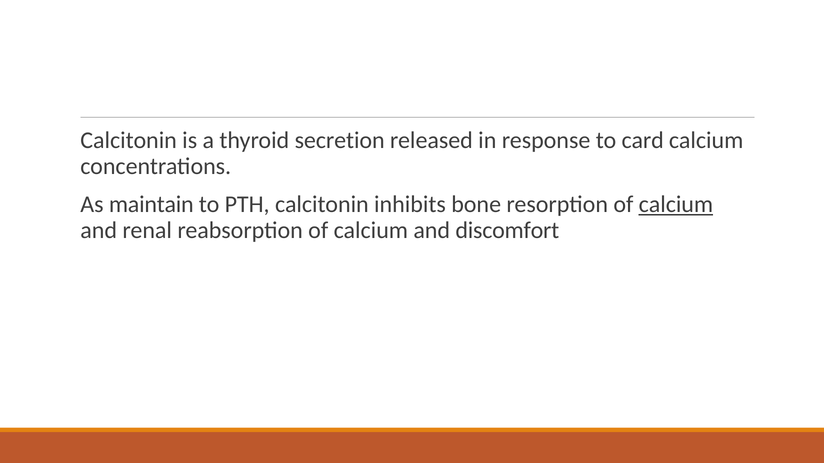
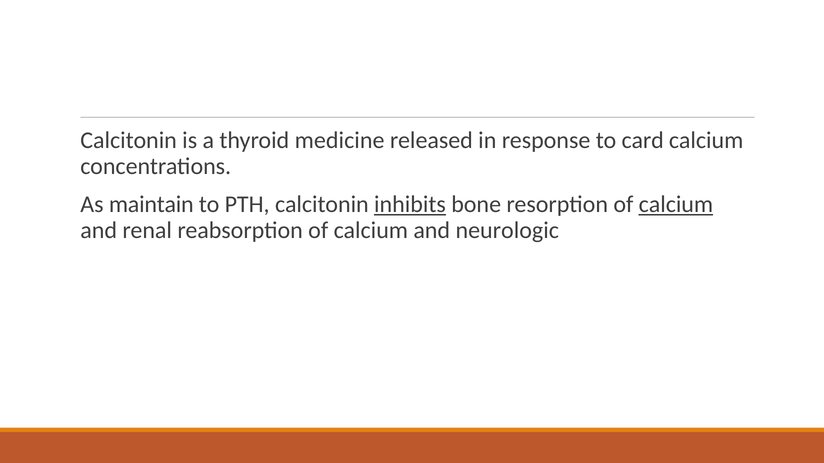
secretion: secretion -> medicine
inhibits underline: none -> present
discomfort: discomfort -> neurologic
